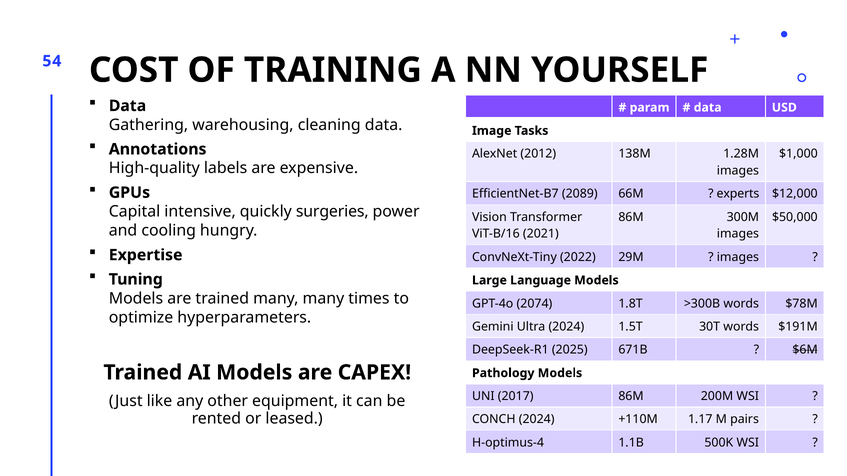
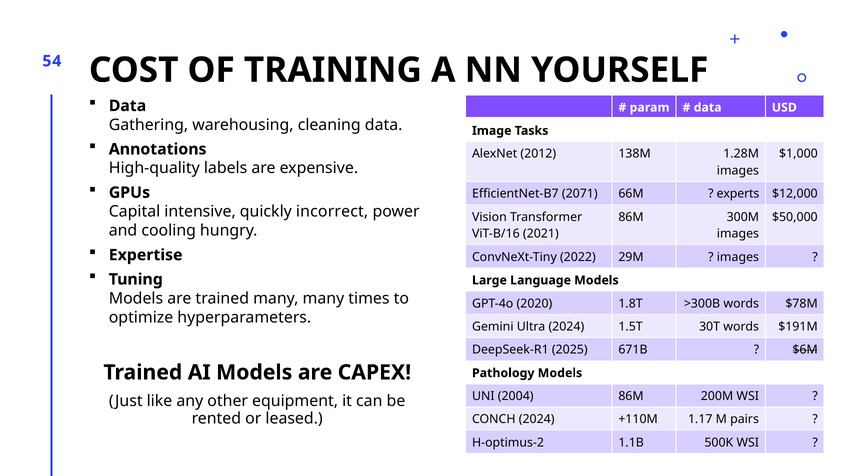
2089: 2089 -> 2071
surgeries: surgeries -> incorrect
2074: 2074 -> 2020
2017: 2017 -> 2004
H-optimus-4: H-optimus-4 -> H-optimus-2
